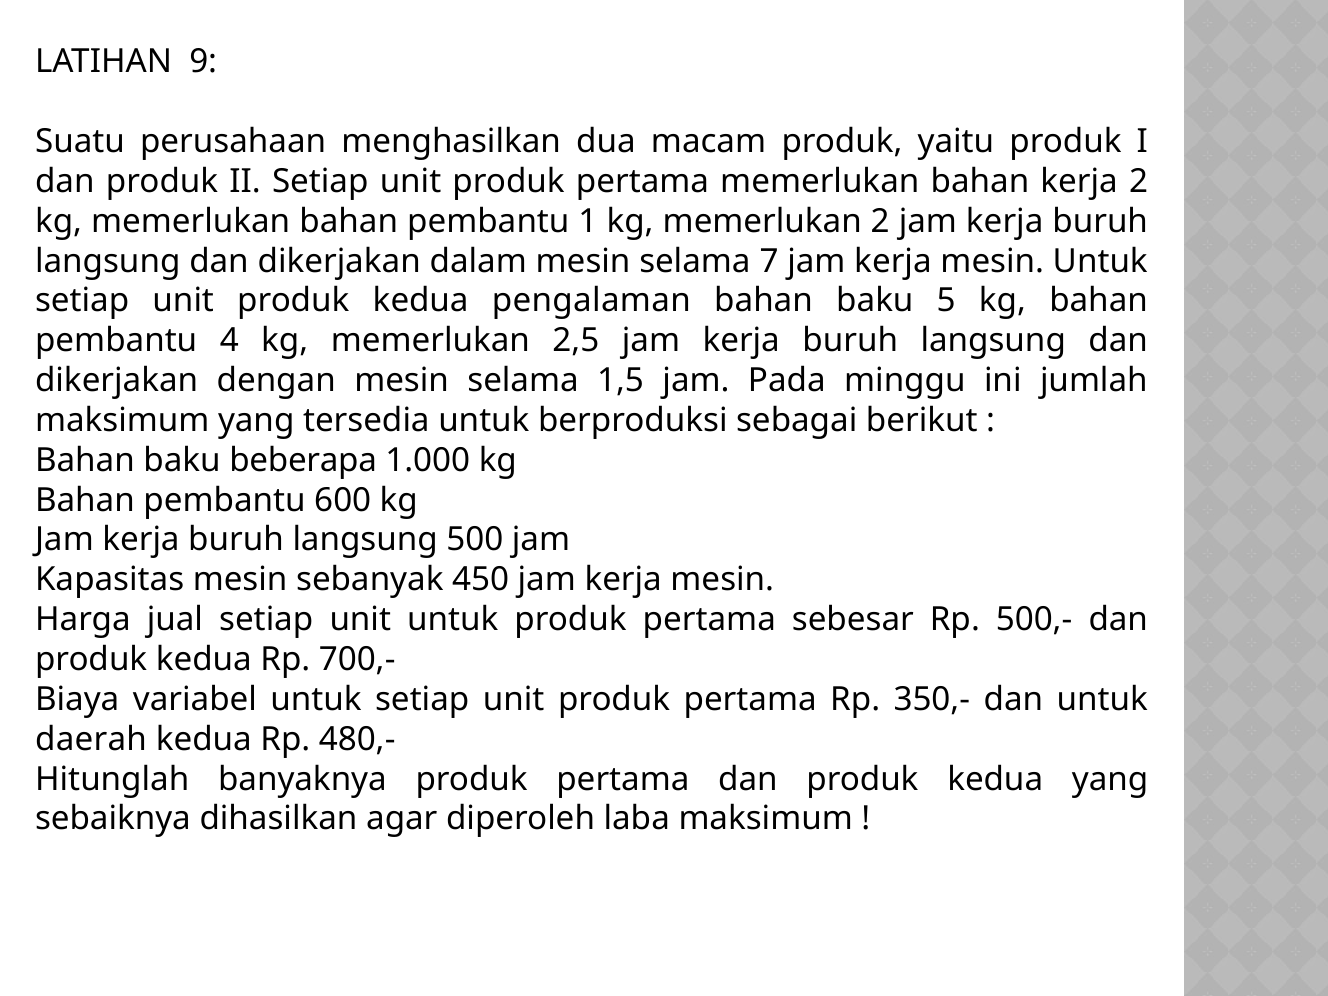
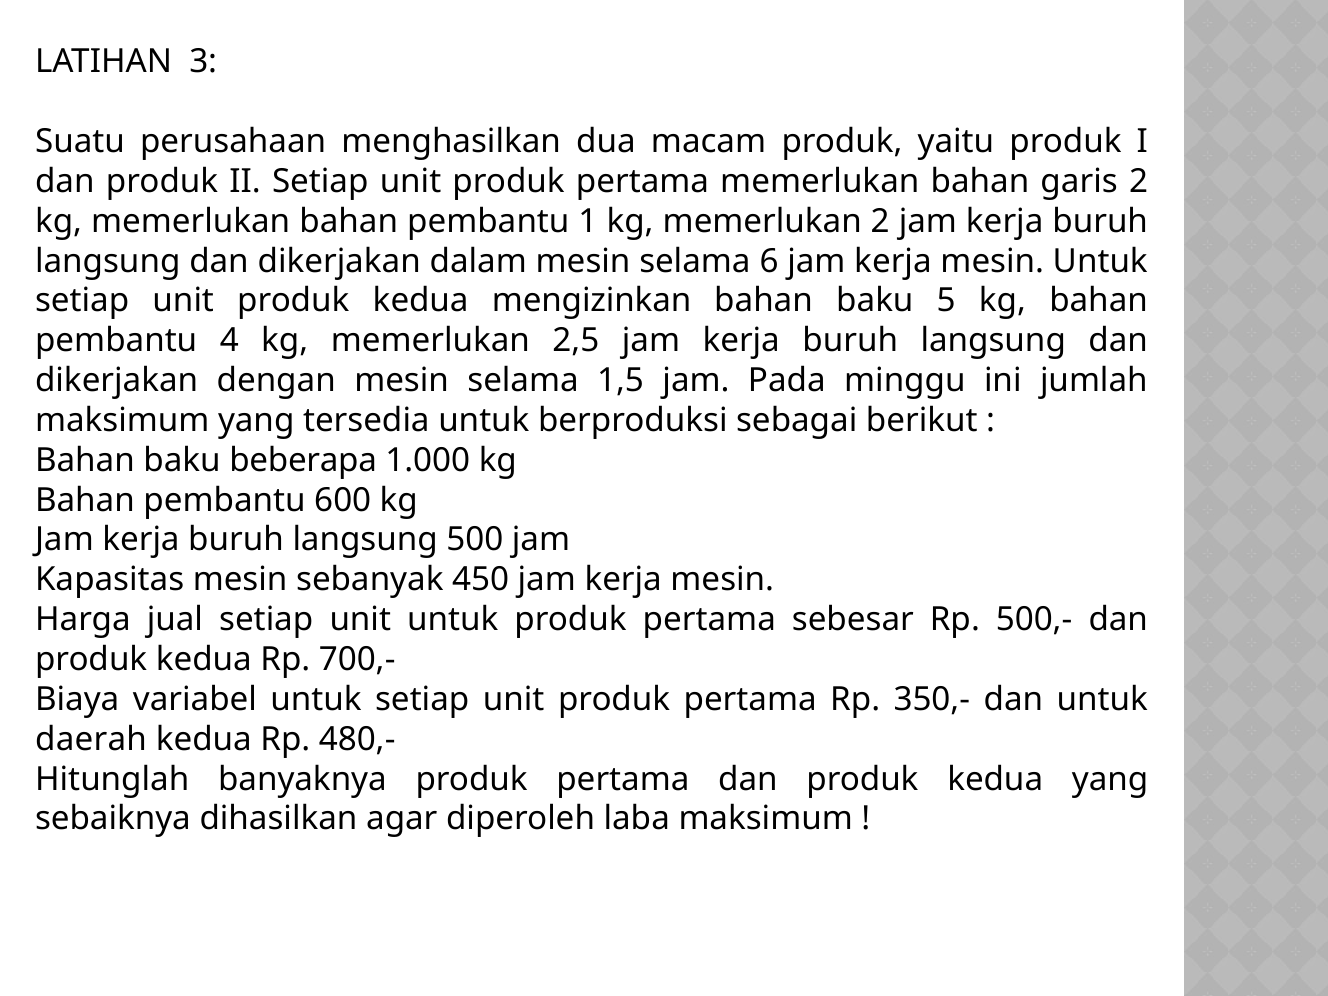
9: 9 -> 3
bahan kerja: kerja -> garis
7: 7 -> 6
pengalaman: pengalaman -> mengizinkan
